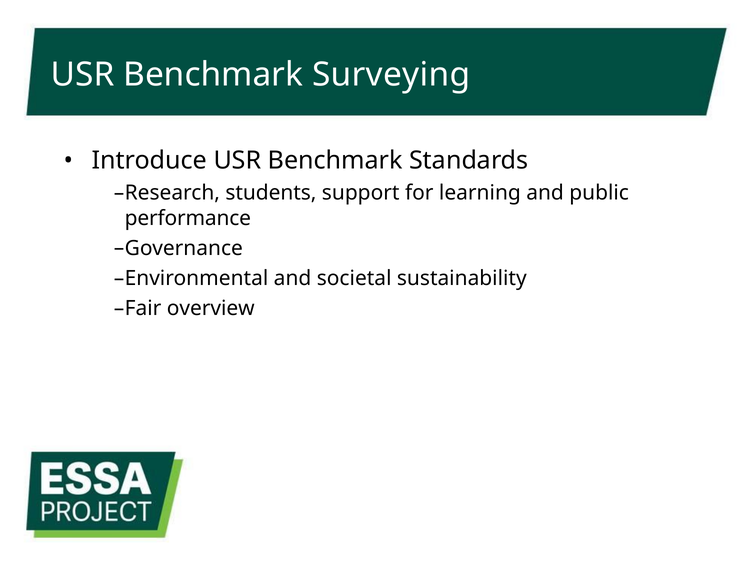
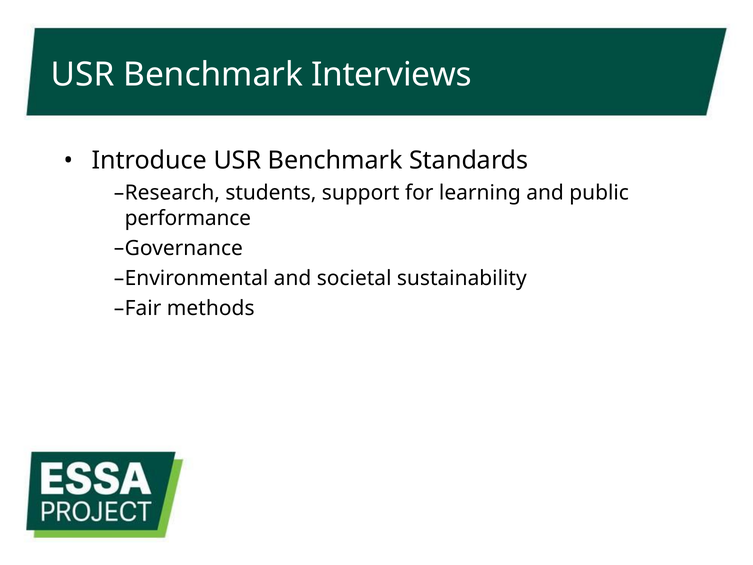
Surveying: Surveying -> Interviews
overview: overview -> methods
